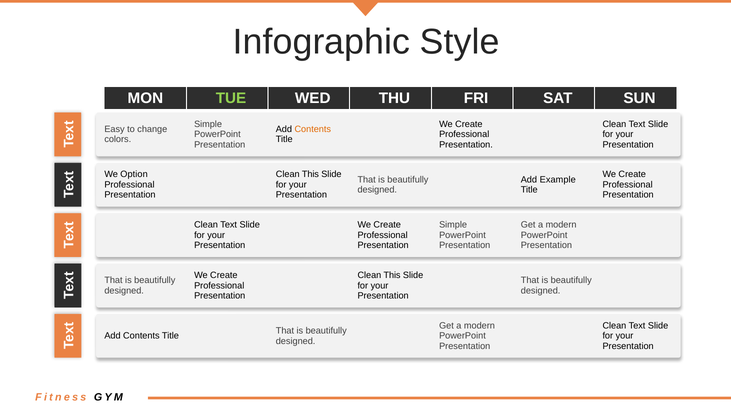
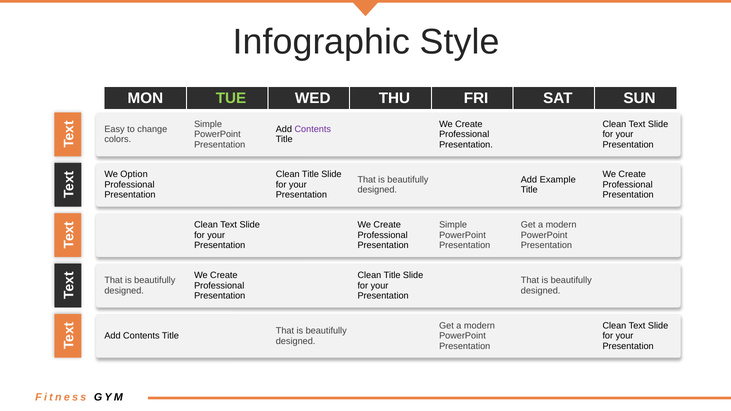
Contents at (313, 129) colour: orange -> purple
This at (310, 175): This -> Title
This at (392, 275): This -> Title
